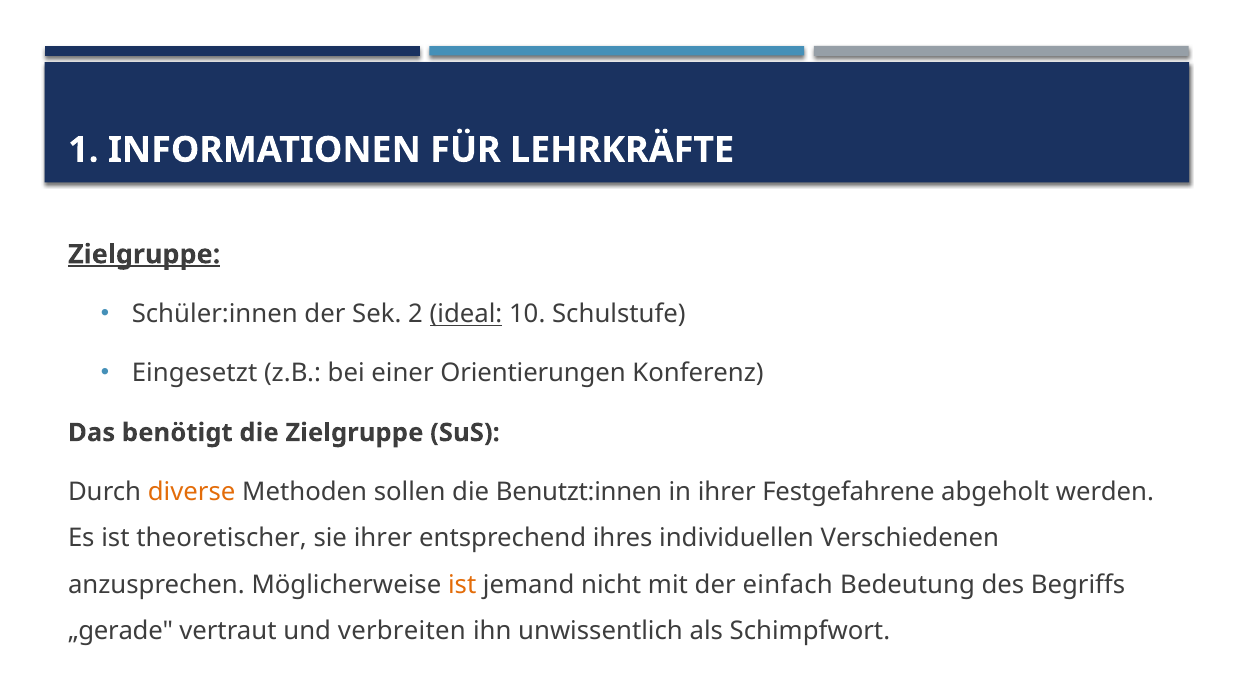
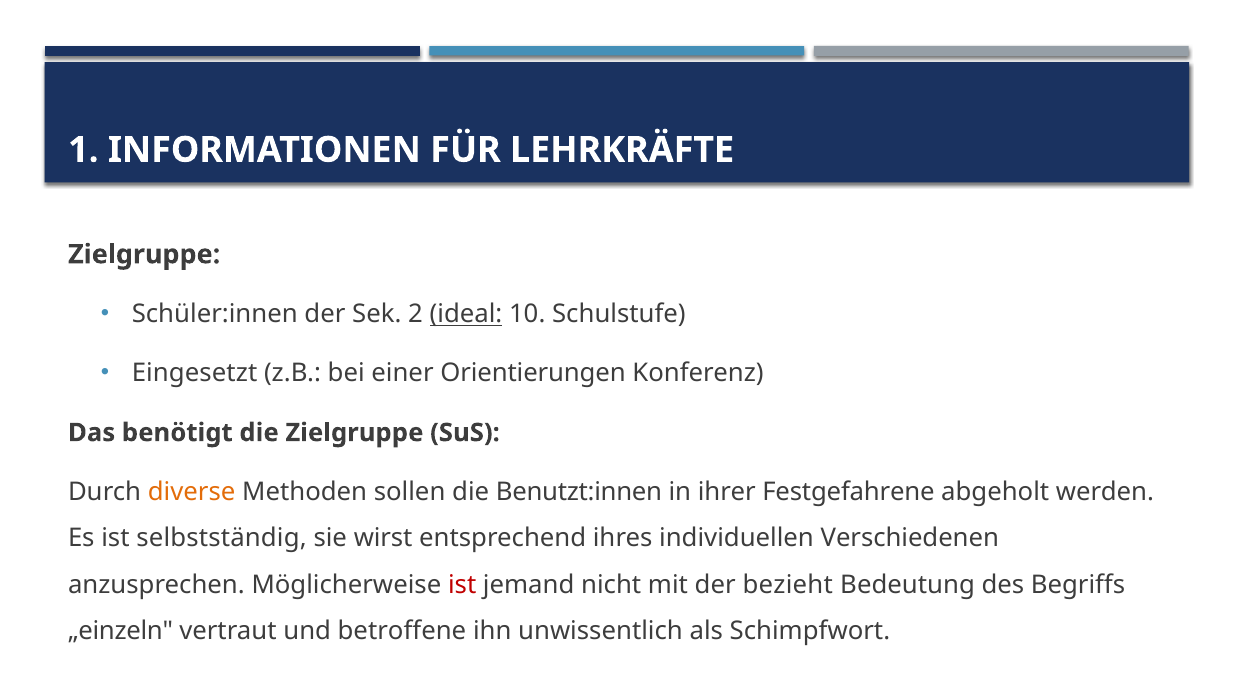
Zielgruppe at (144, 254) underline: present -> none
theoretischer: theoretischer -> selbstständig
sie ihrer: ihrer -> wirst
ist at (462, 585) colour: orange -> red
einfach: einfach -> bezieht
„gerade: „gerade -> „einzeln
verbreiten: verbreiten -> betroffene
